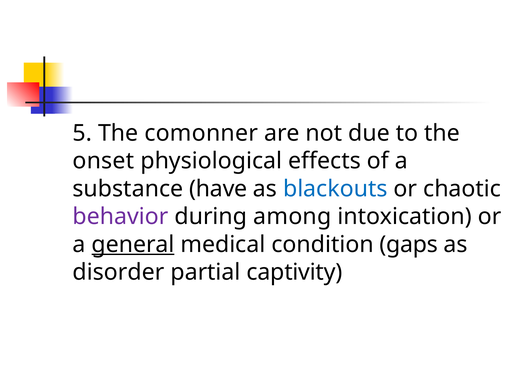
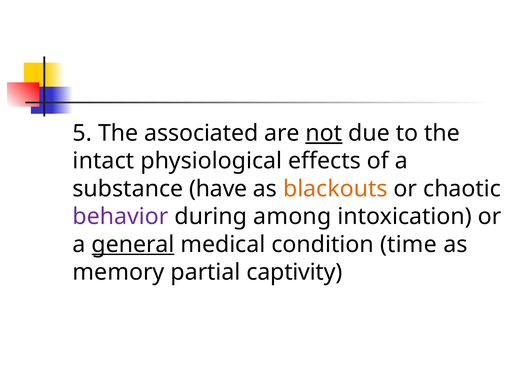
comonner: comonner -> associated
not underline: none -> present
onset: onset -> intact
blackouts colour: blue -> orange
gaps: gaps -> time
disorder: disorder -> memory
